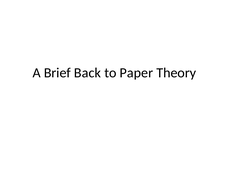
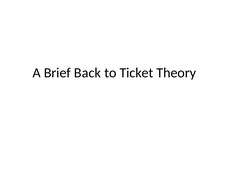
Paper: Paper -> Ticket
